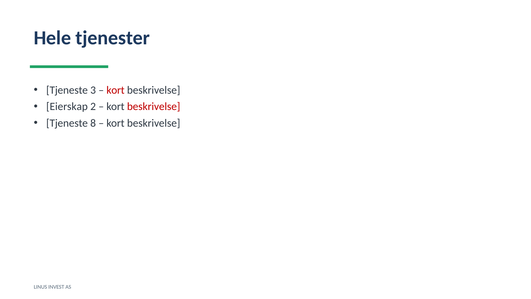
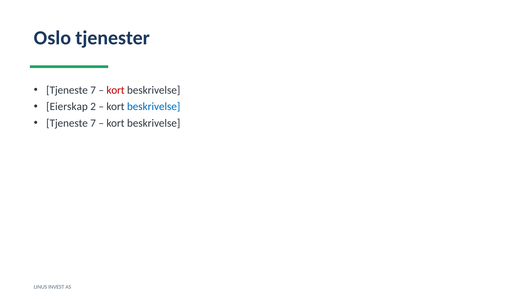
Hele: Hele -> Oslo
3 at (93, 90): 3 -> 7
beskrivelse at (154, 107) colour: red -> blue
8 at (93, 123): 8 -> 7
